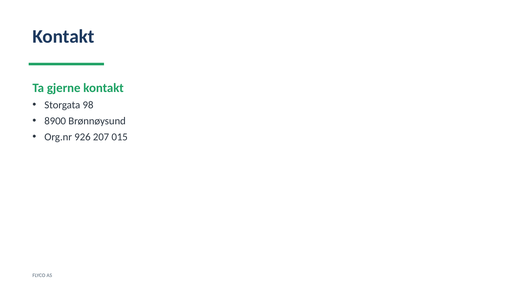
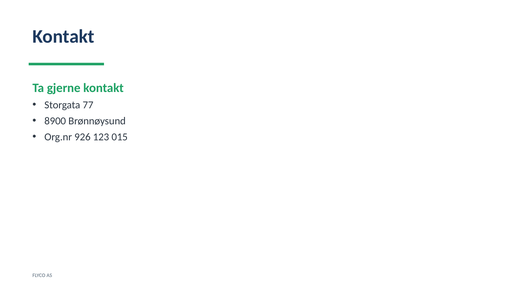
98: 98 -> 77
207: 207 -> 123
